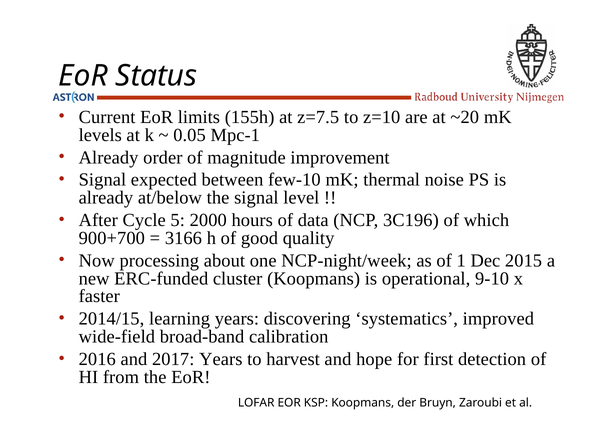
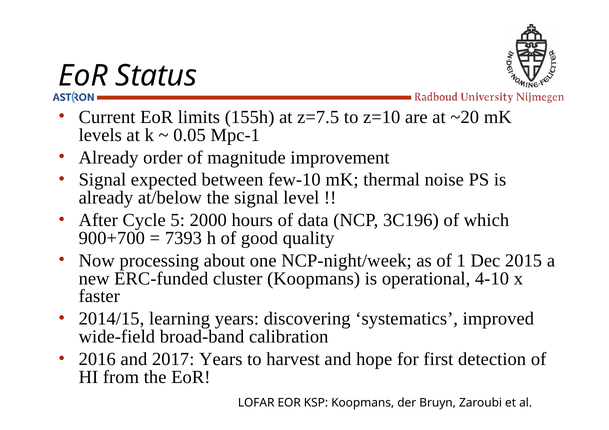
3166: 3166 -> 7393
9-10: 9-10 -> 4-10
